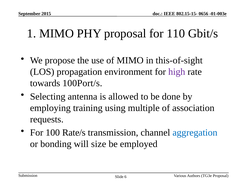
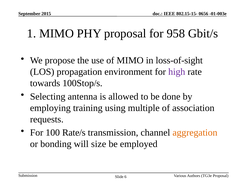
110: 110 -> 958
this-of-sight: this-of-sight -> loss-of-sight
100Port/s: 100Port/s -> 100Stop/s
aggregation colour: blue -> orange
